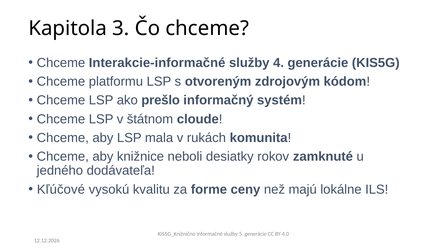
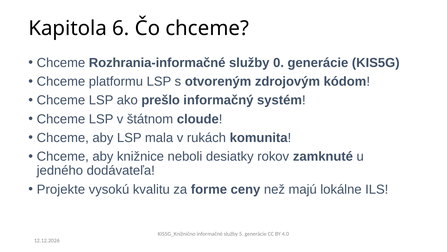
3: 3 -> 6
Interakcie-informačné: Interakcie-informačné -> Rozhrania-informačné
4: 4 -> 0
Kľúčové: Kľúčové -> Projekte
